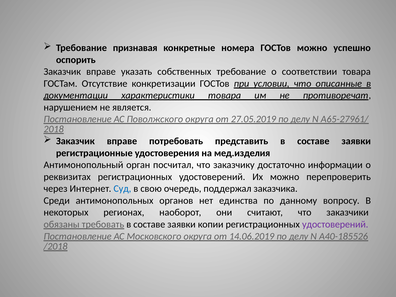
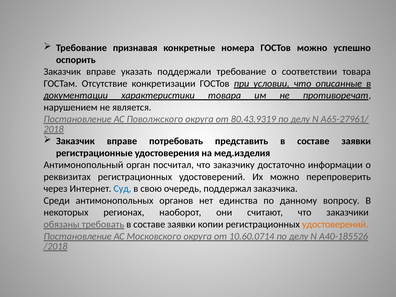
собственных: собственных -> поддержали
27.05.2019: 27.05.2019 -> 80.43.9319
удостоверений at (335, 224) colour: purple -> orange
14.06.2019: 14.06.2019 -> 10.60.0714
